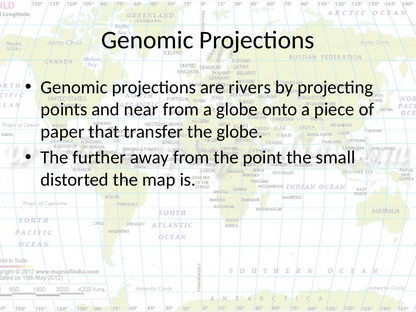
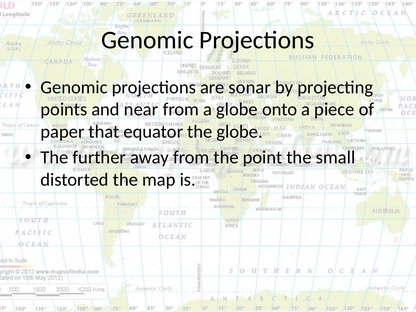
rivers: rivers -> sonar
transfer: transfer -> equator
